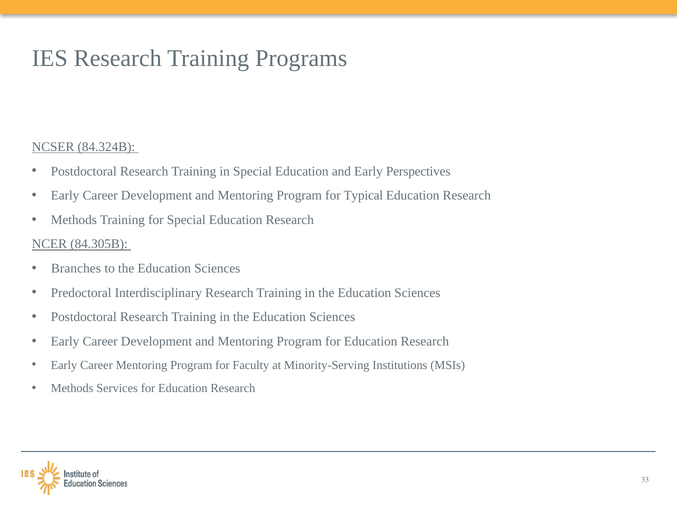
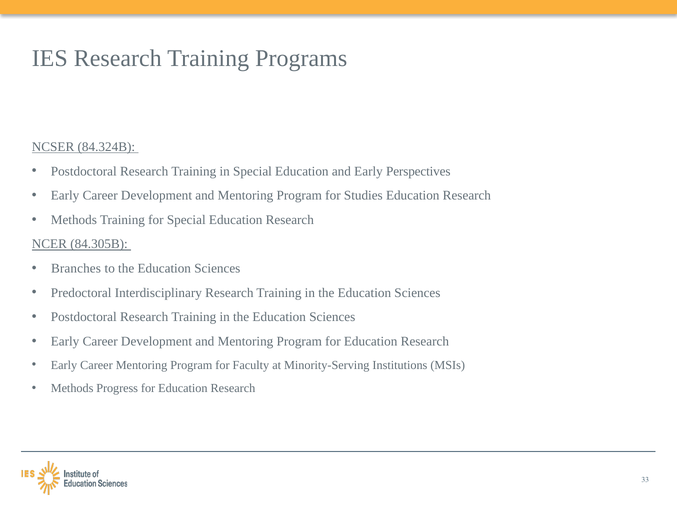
Typical: Typical -> Studies
Services: Services -> Progress
